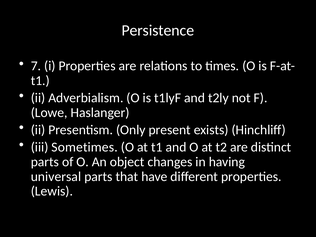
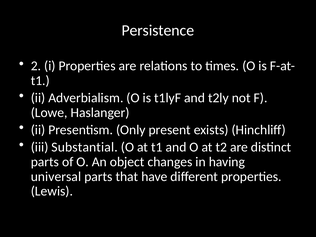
7: 7 -> 2
Sometimes: Sometimes -> Substantial
